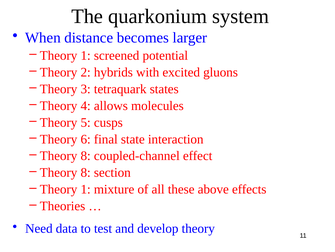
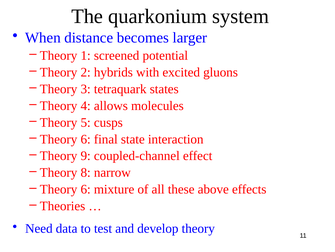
8 at (86, 155): 8 -> 9
section: section -> narrow
1 at (86, 189): 1 -> 6
